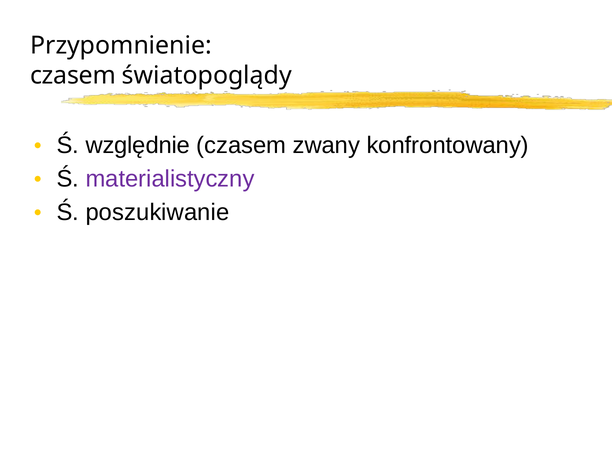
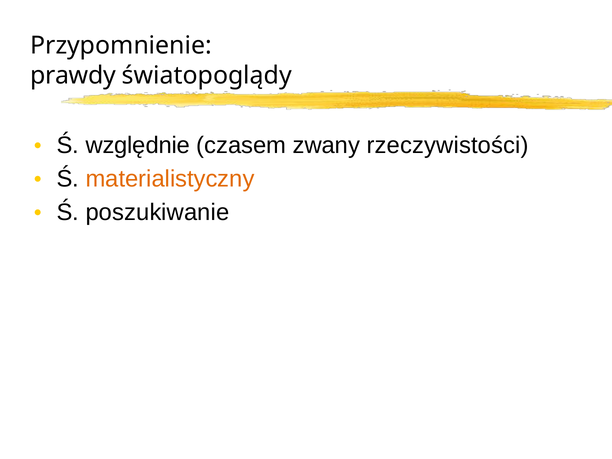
czasem at (73, 76): czasem -> prawdy
konfrontowany: konfrontowany -> rzeczywistości
materialistyczny colour: purple -> orange
